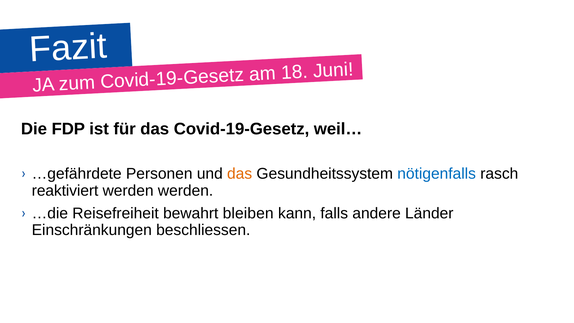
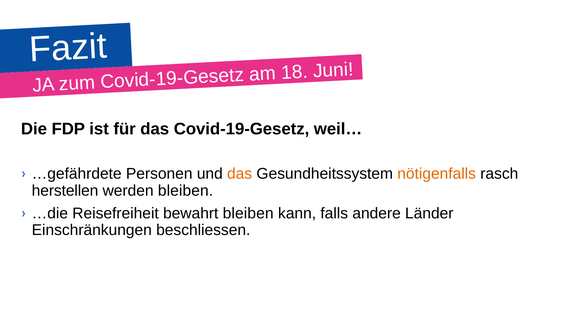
nötigenfalls colour: blue -> orange
reaktiviert: reaktiviert -> herstellen
werden werden: werden -> bleiben
